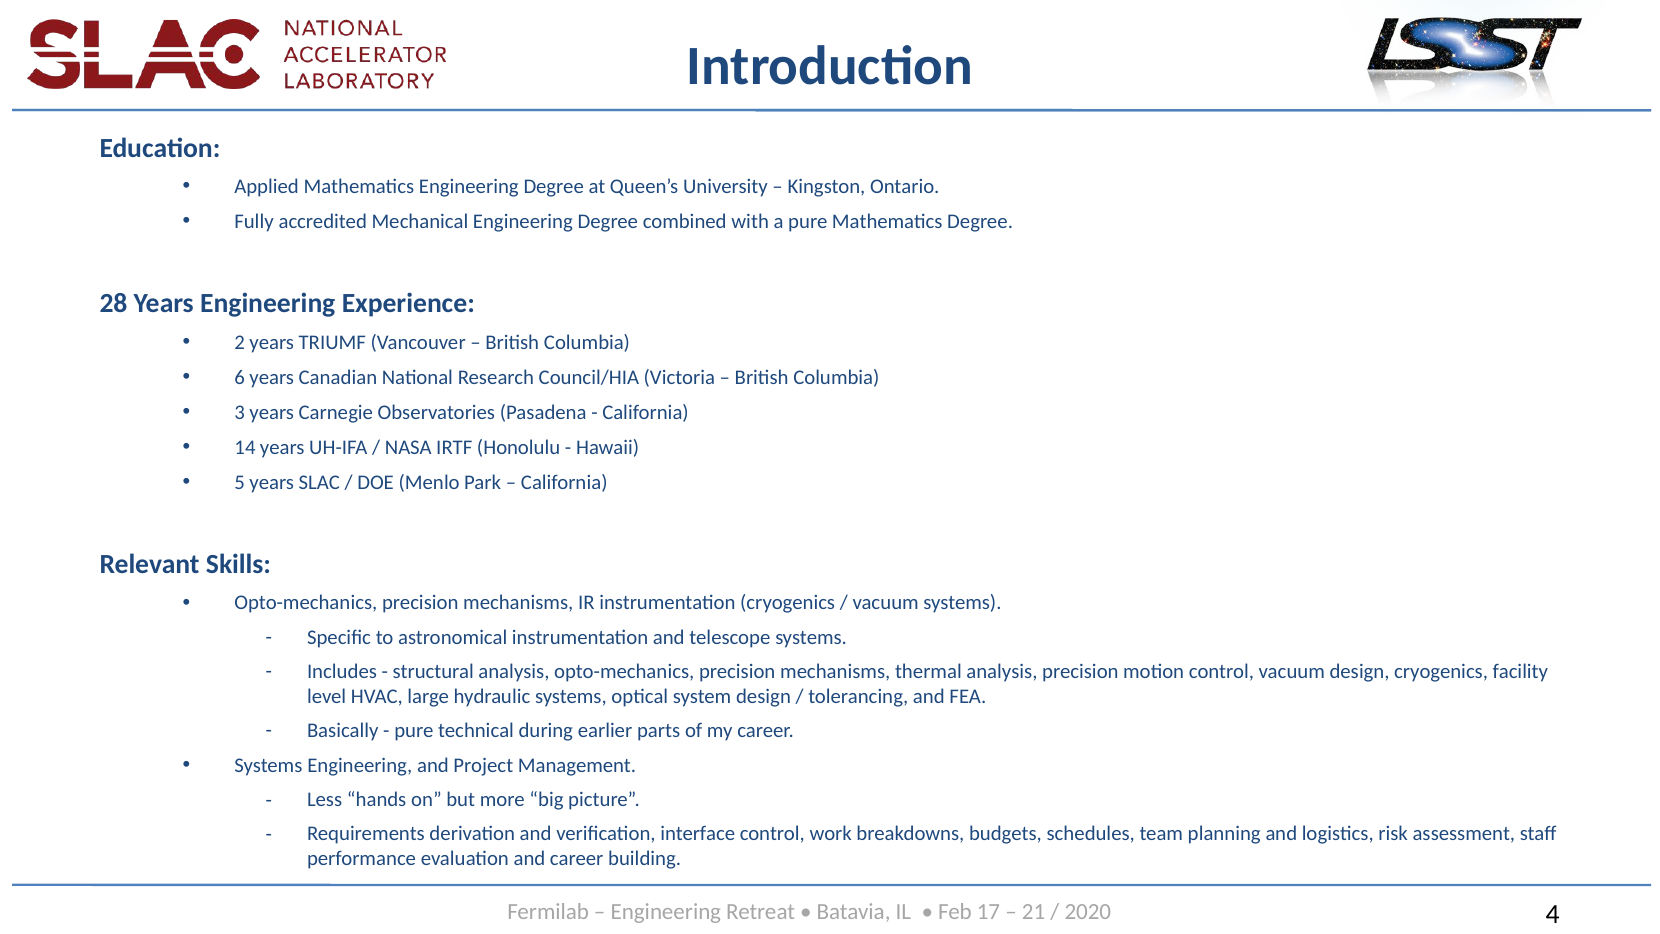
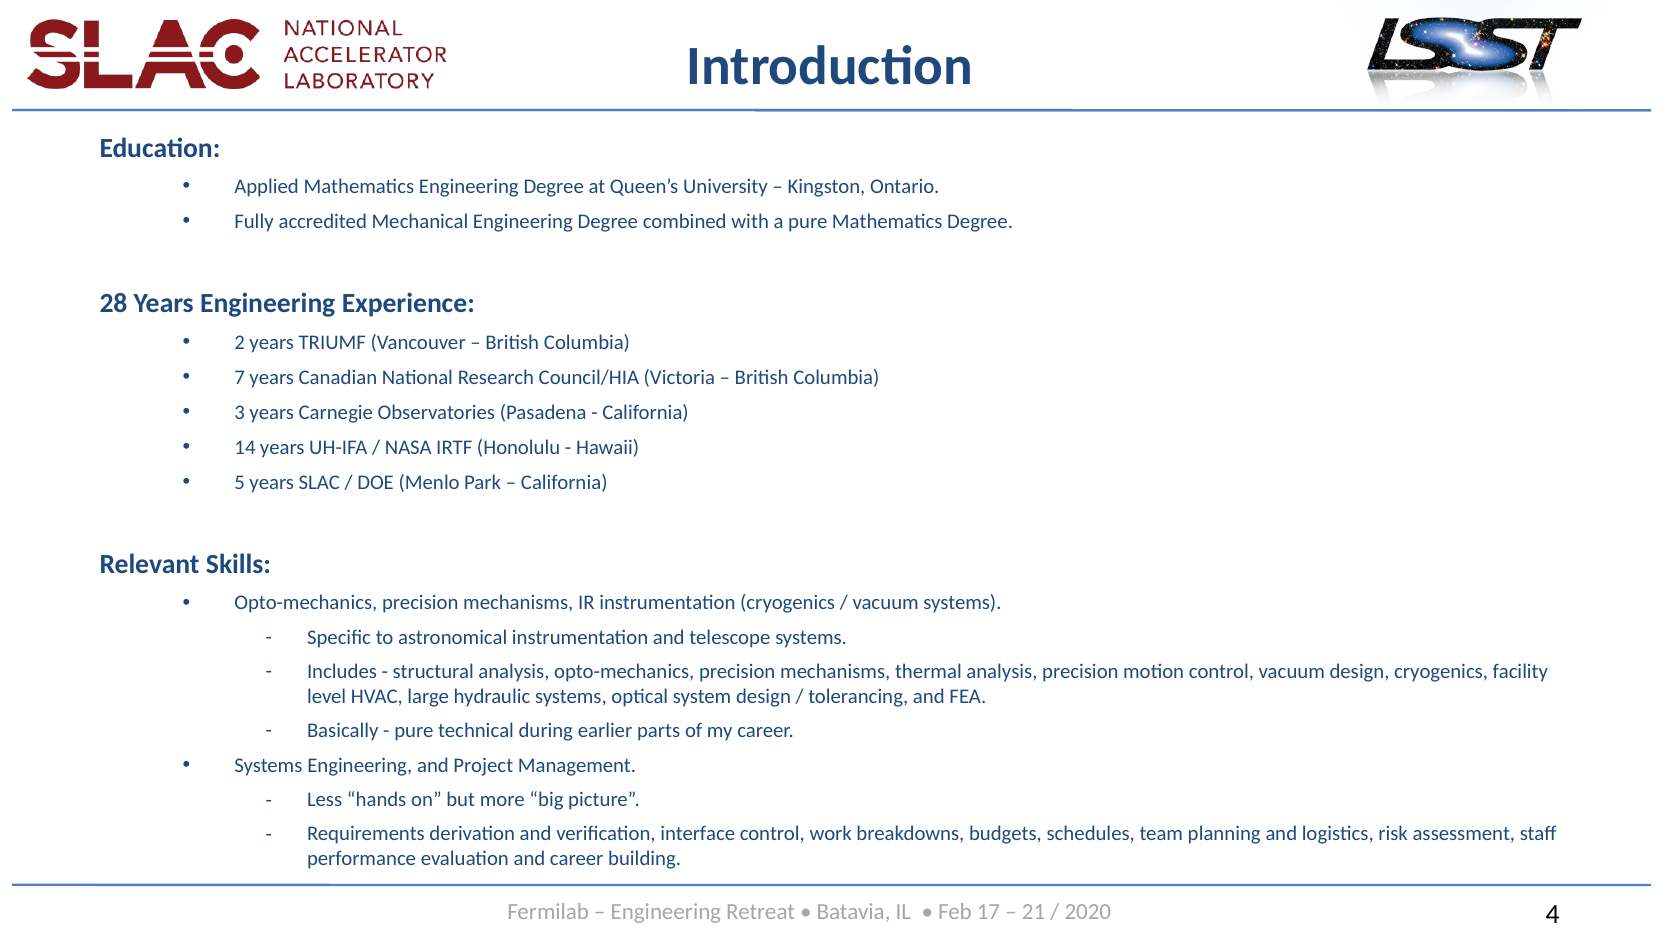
6: 6 -> 7
